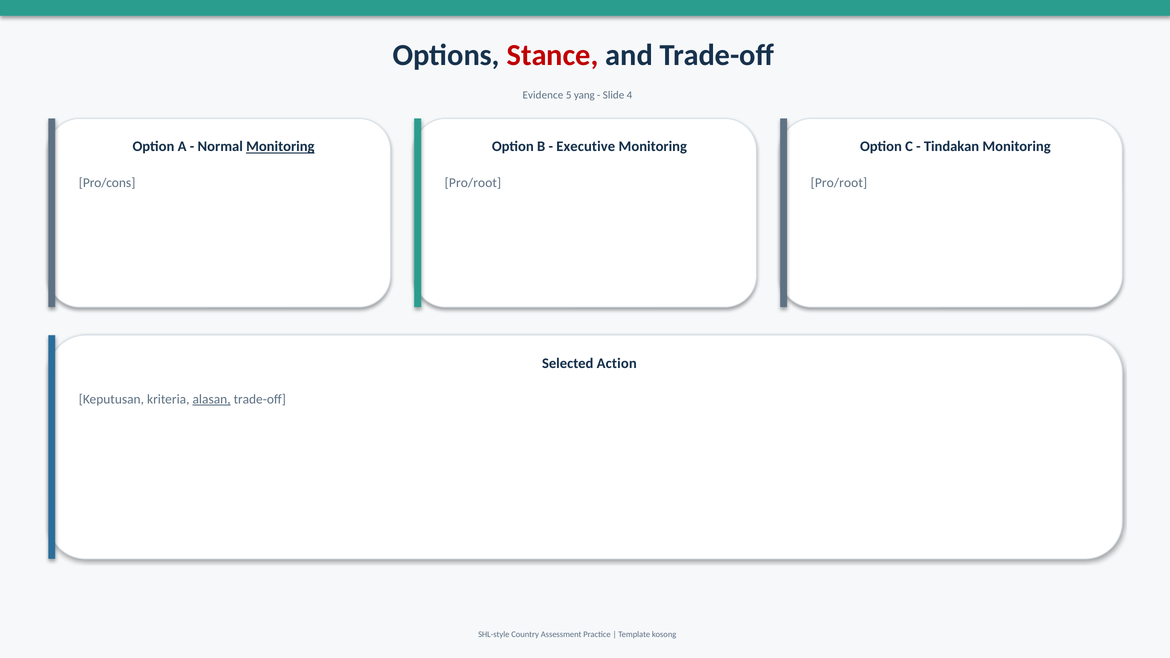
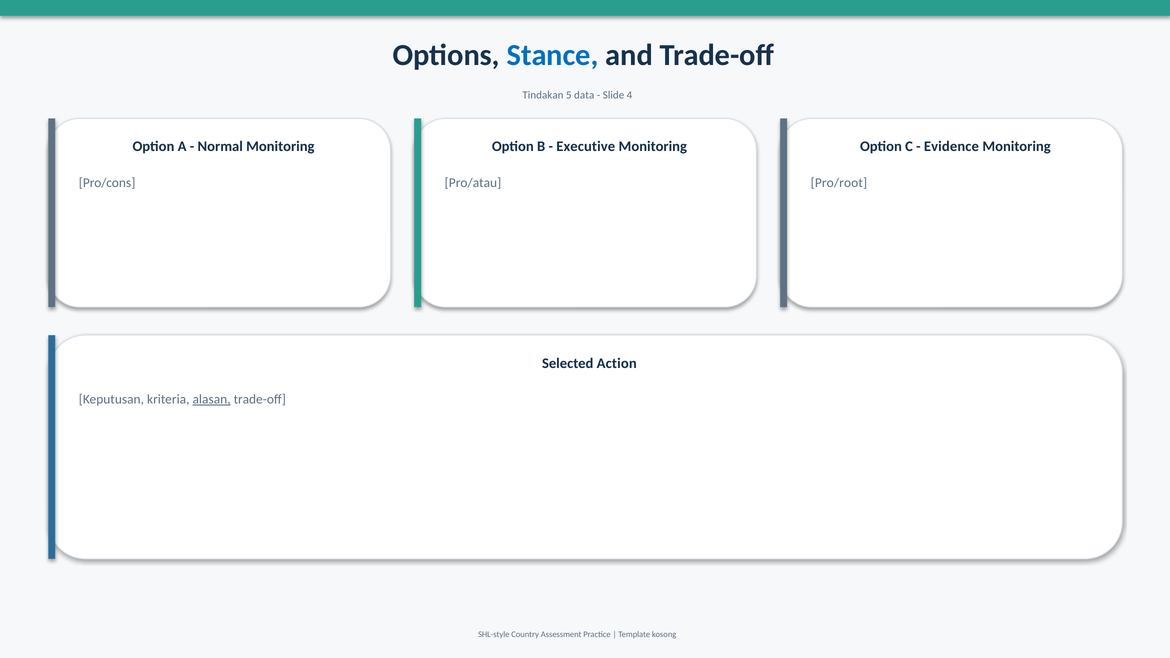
Stance colour: red -> blue
Evidence: Evidence -> Tindakan
yang: yang -> data
Monitoring at (280, 147) underline: present -> none
Tindakan: Tindakan -> Evidence
Pro/root at (473, 183): Pro/root -> Pro/atau
